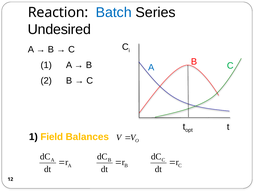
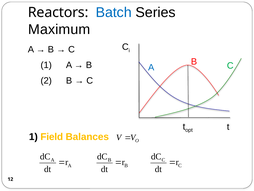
Reaction: Reaction -> Reactors
Undesired: Undesired -> Maximum
